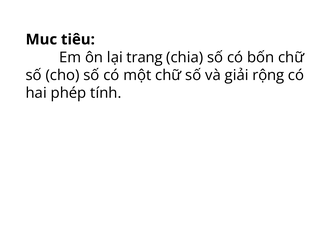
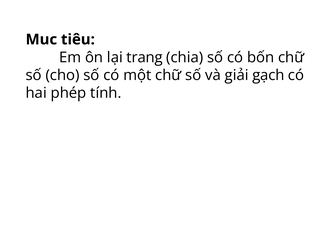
rộng: rộng -> gạch
